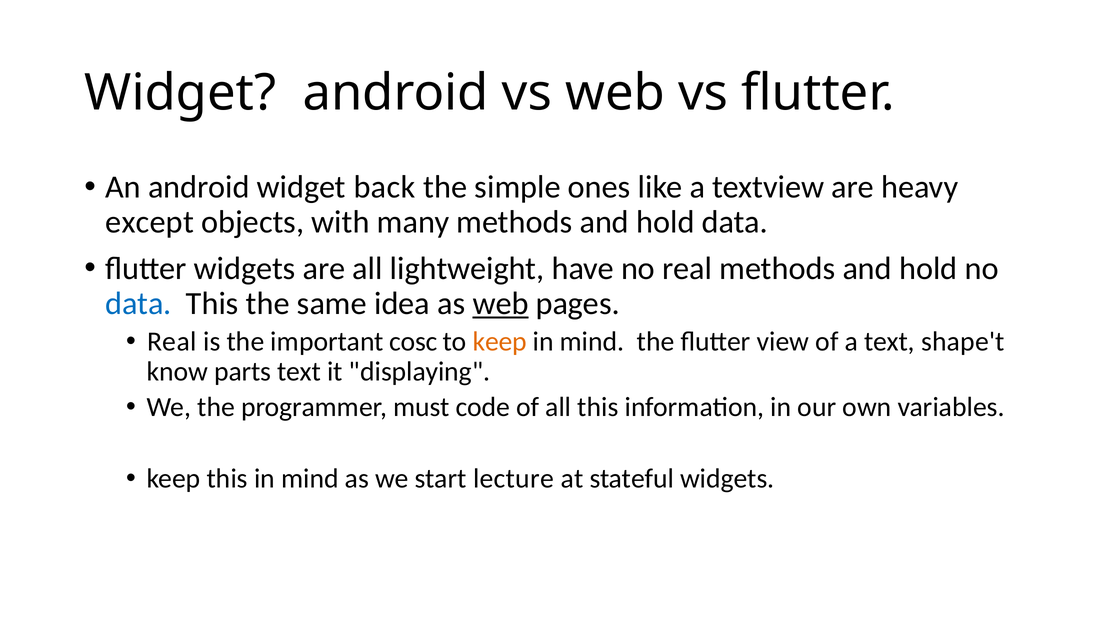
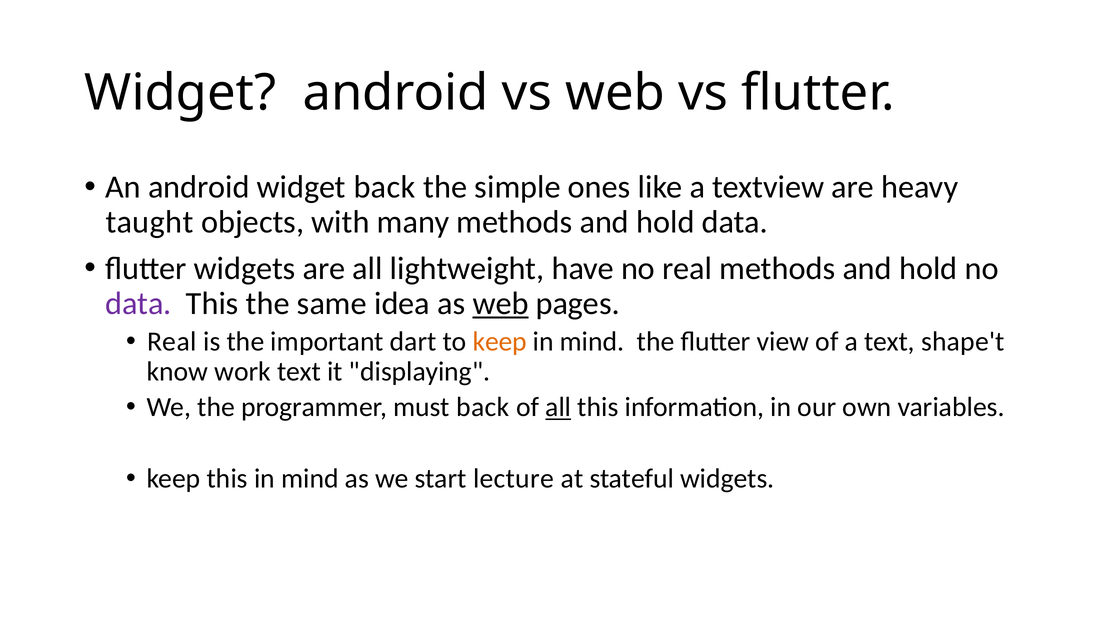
except: except -> taught
data at (138, 304) colour: blue -> purple
cosc: cosc -> dart
parts: parts -> work
must code: code -> back
all at (558, 407) underline: none -> present
